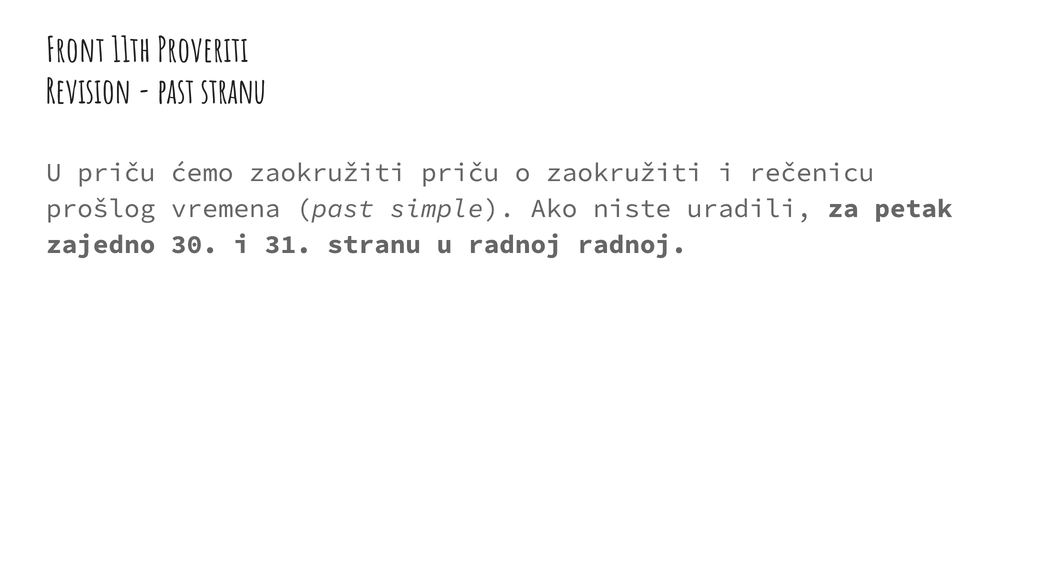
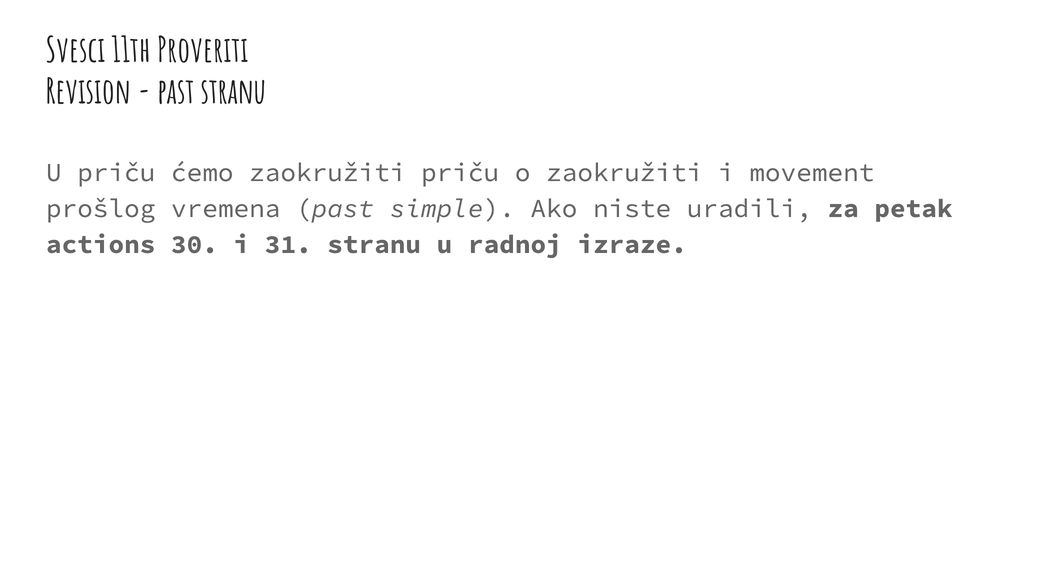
Front: Front -> Svesci
rečenicu: rečenicu -> movement
zajedno: zajedno -> actions
radnoj radnoj: radnoj -> izraze
